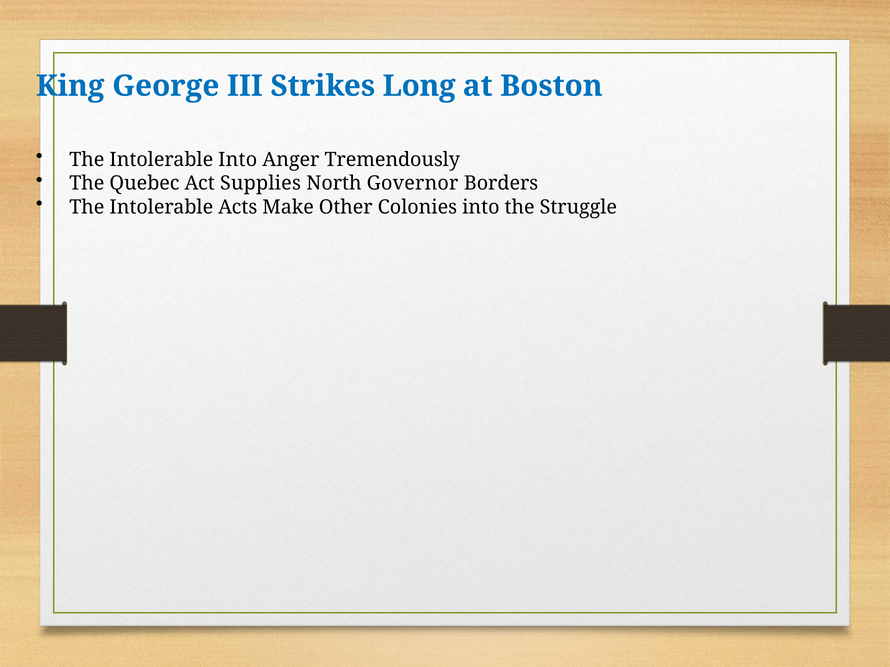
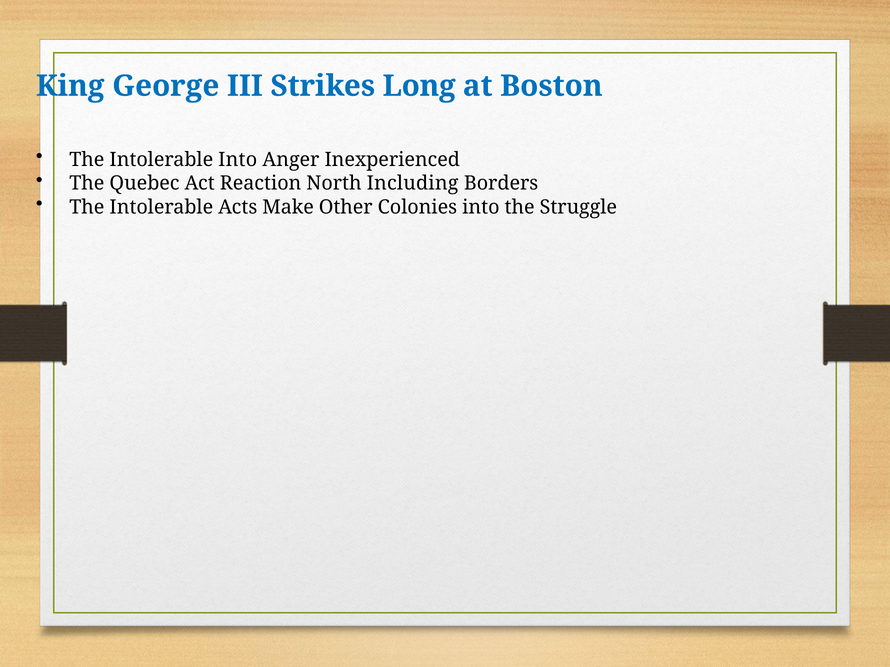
Tremendously: Tremendously -> Inexperienced
Supplies: Supplies -> Reaction
Governor: Governor -> Including
